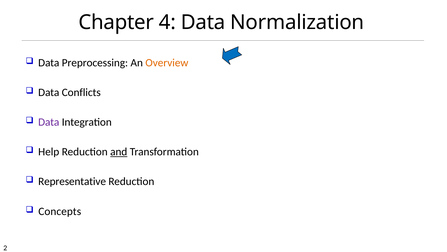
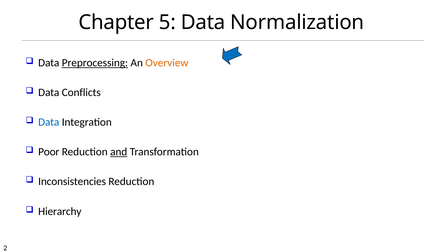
4: 4 -> 5
Preprocessing underline: none -> present
Data at (49, 122) colour: purple -> blue
Help: Help -> Poor
Representative: Representative -> Inconsistencies
Concepts: Concepts -> Hierarchy
